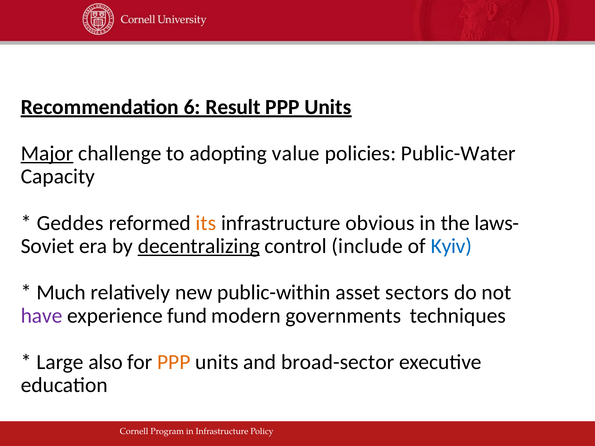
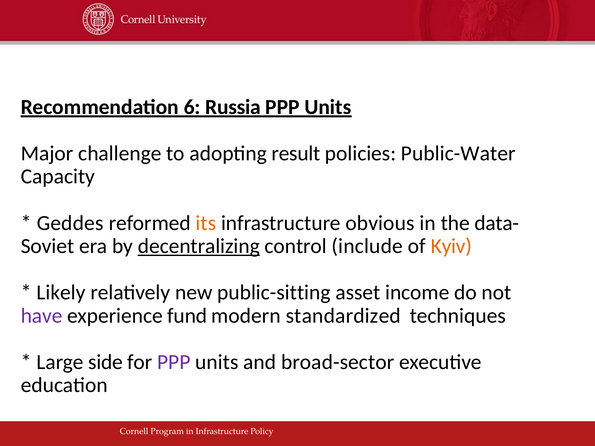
Result: Result -> Russia
Major underline: present -> none
value: value -> result
laws-: laws- -> data-
Kyiv colour: blue -> orange
Much: Much -> Likely
public-within: public-within -> public-sitting
sectors: sectors -> income
governments: governments -> standardized
also: also -> side
PPP at (174, 362) colour: orange -> purple
